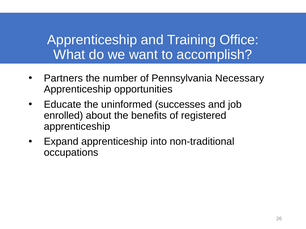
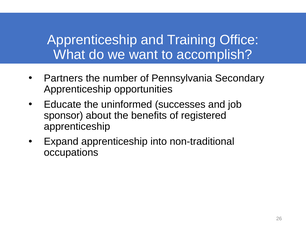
Necessary: Necessary -> Secondary
enrolled: enrolled -> sponsor
